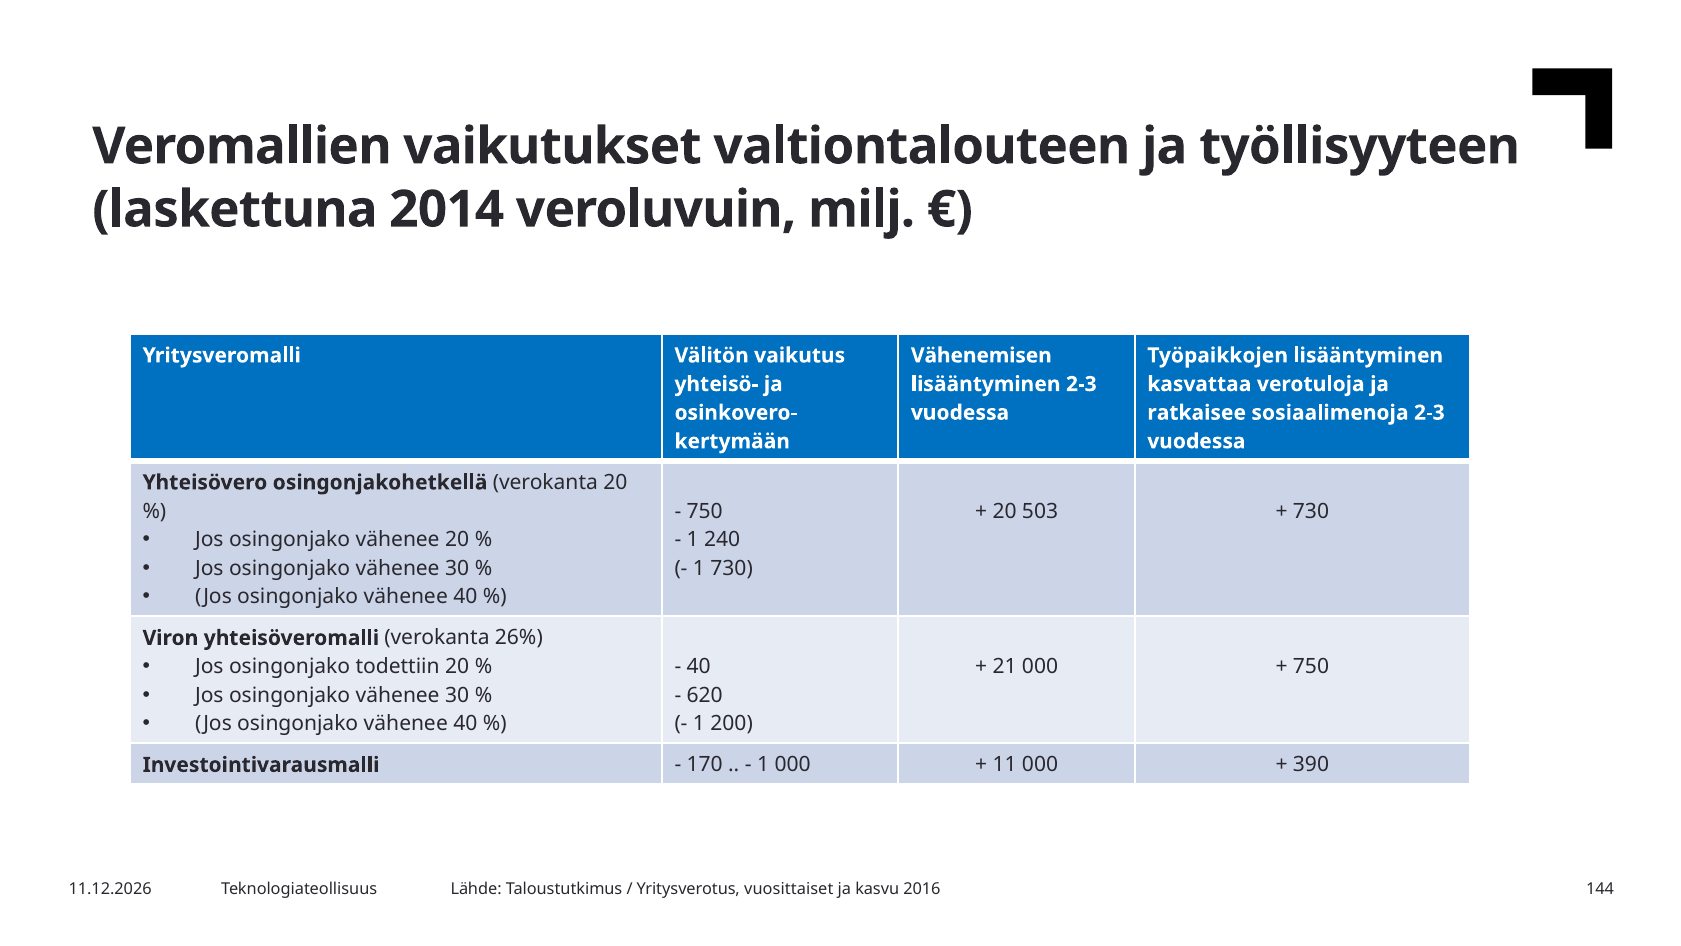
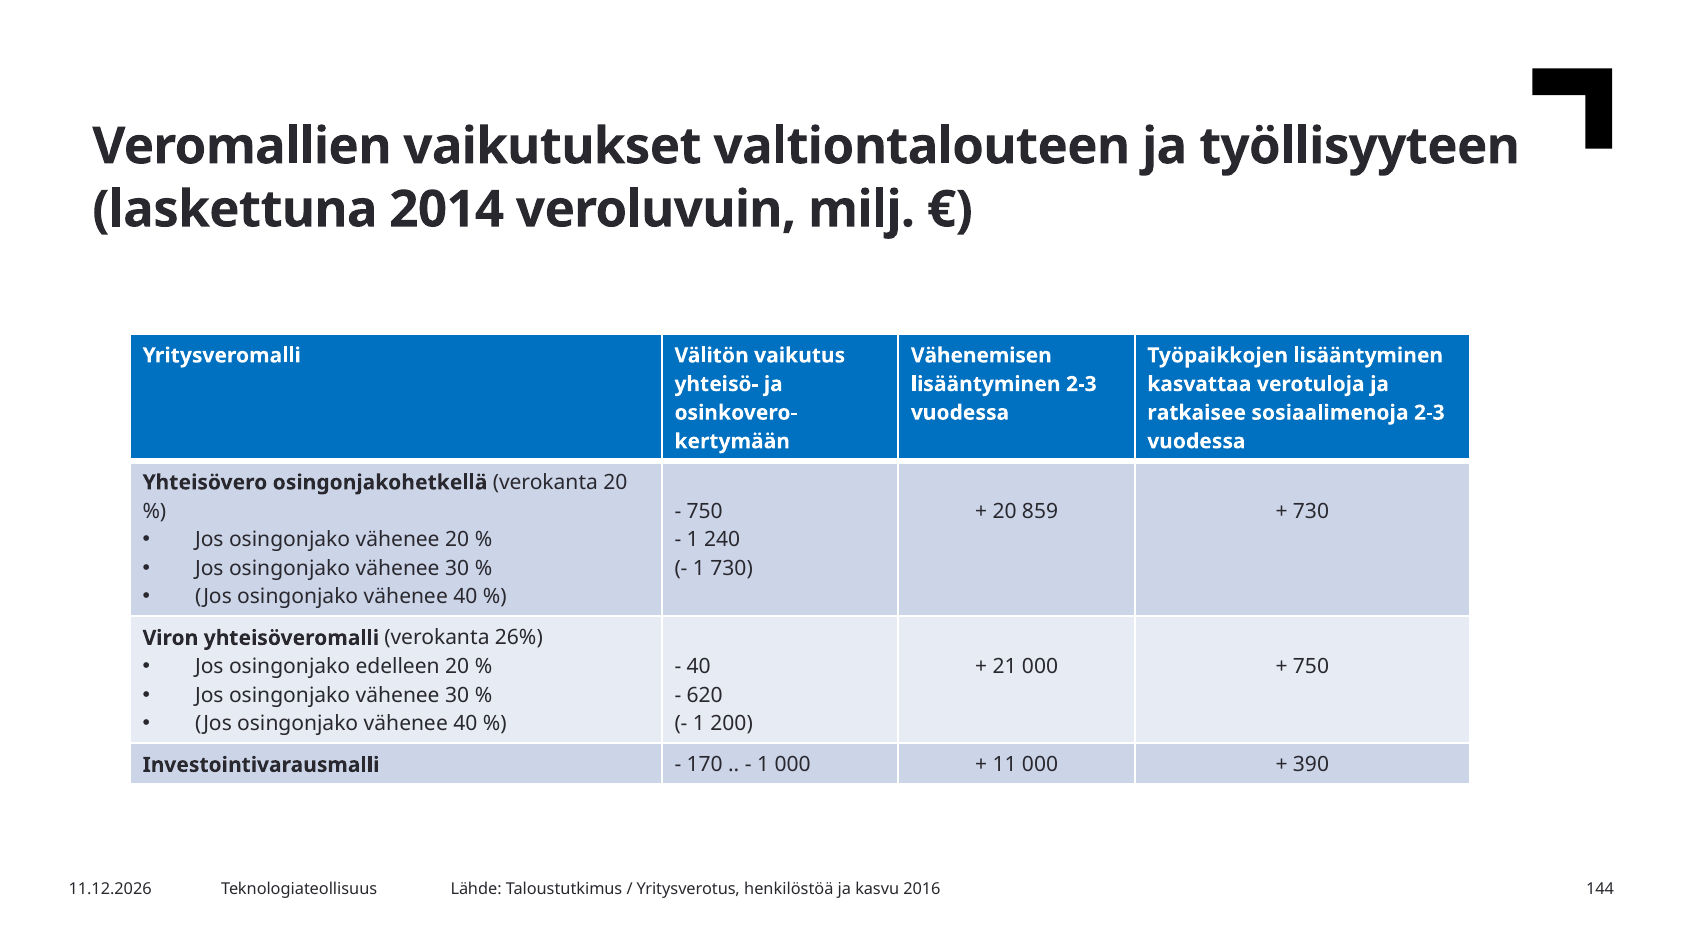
503: 503 -> 859
todettiin: todettiin -> edelleen
vuosittaiset: vuosittaiset -> henkilöstöä
